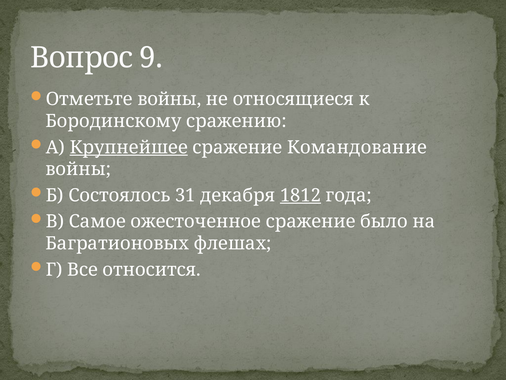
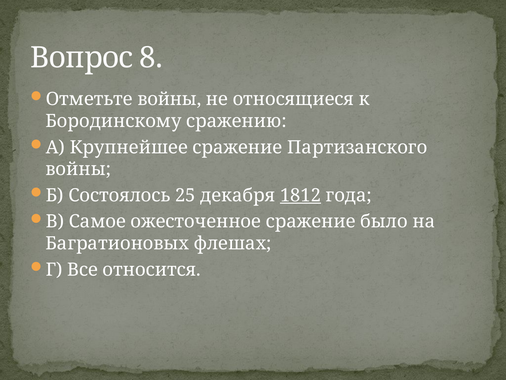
9: 9 -> 8
Крупнейшее underline: present -> none
Командование: Командование -> Партизанского
31: 31 -> 25
